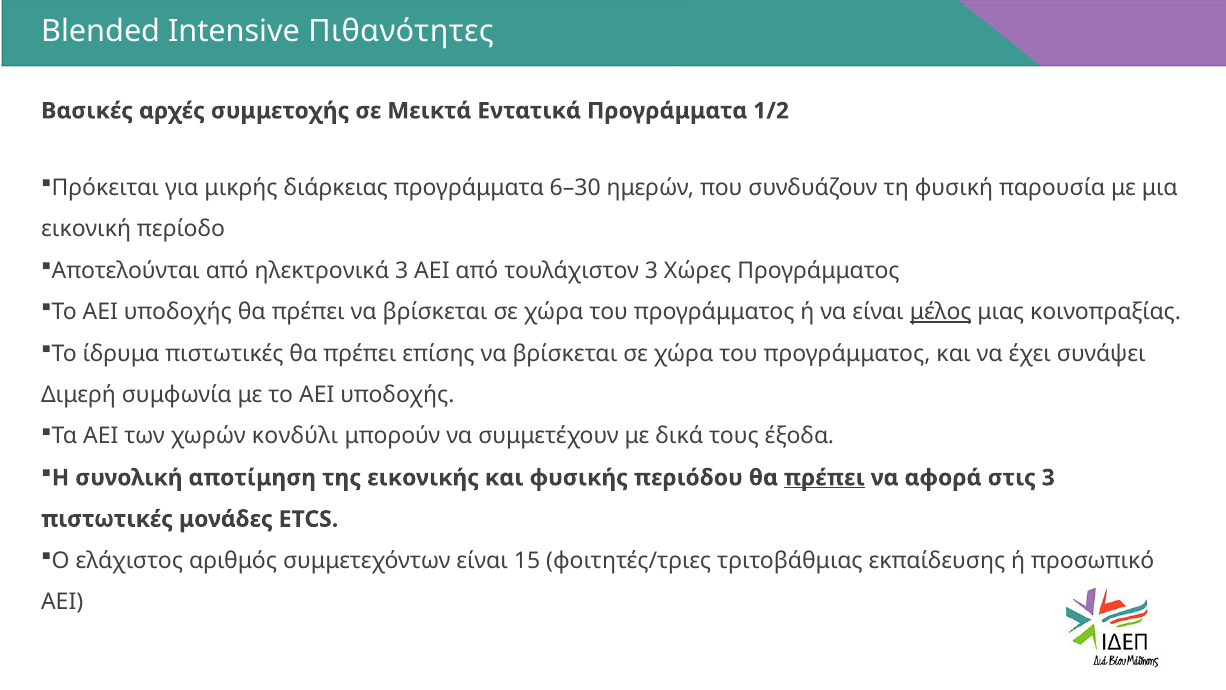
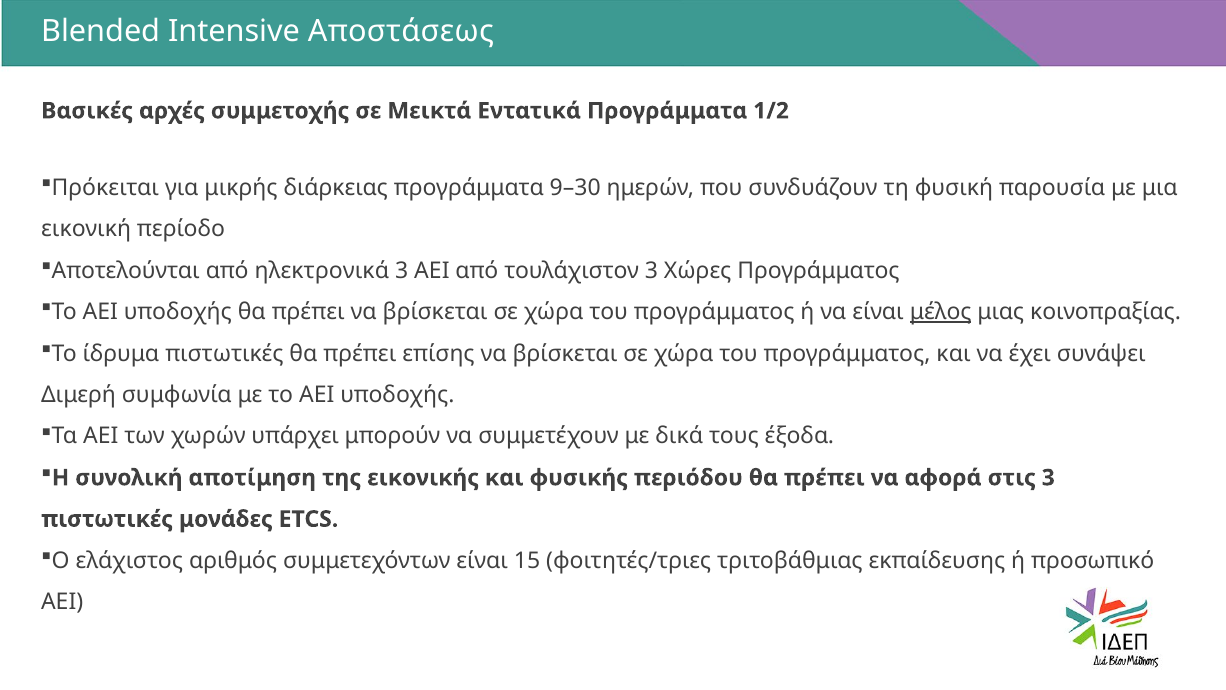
Πιθανότητες: Πιθανότητες -> Αποστάσεως
6–30: 6–30 -> 9–30
κονδύλι: κονδύλι -> υπάρχει
πρέπει at (824, 478) underline: present -> none
